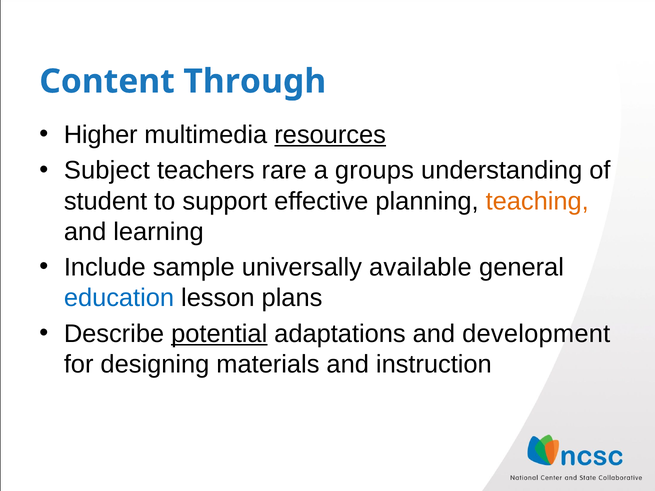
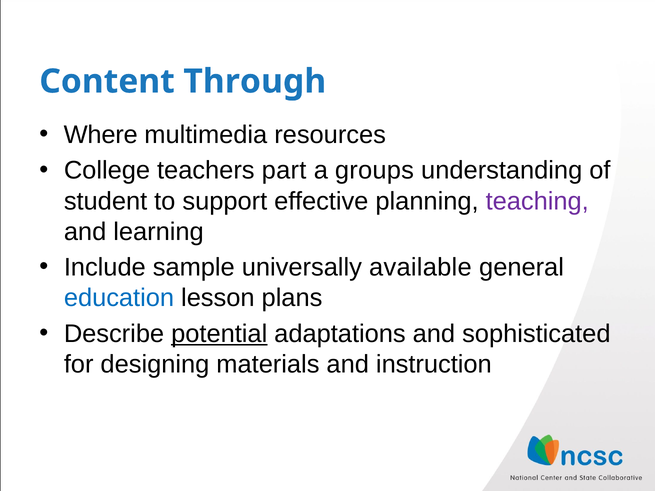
Higher: Higher -> Where
resources underline: present -> none
Subject: Subject -> College
rare: rare -> part
teaching colour: orange -> purple
development: development -> sophisticated
